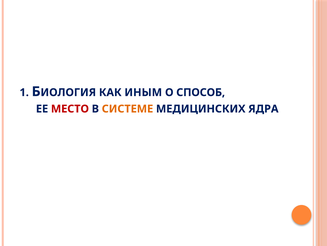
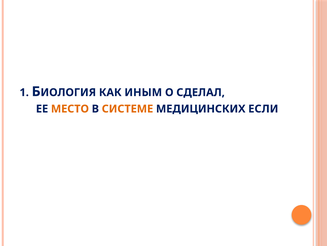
СПОСОБ: СПОСОБ -> СДЕЛАЛ
МЕСТО colour: red -> orange
ЯДРА: ЯДРА -> ЕСЛИ
